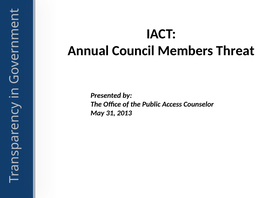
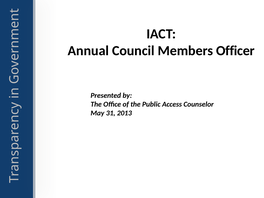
Threat: Threat -> Officer
